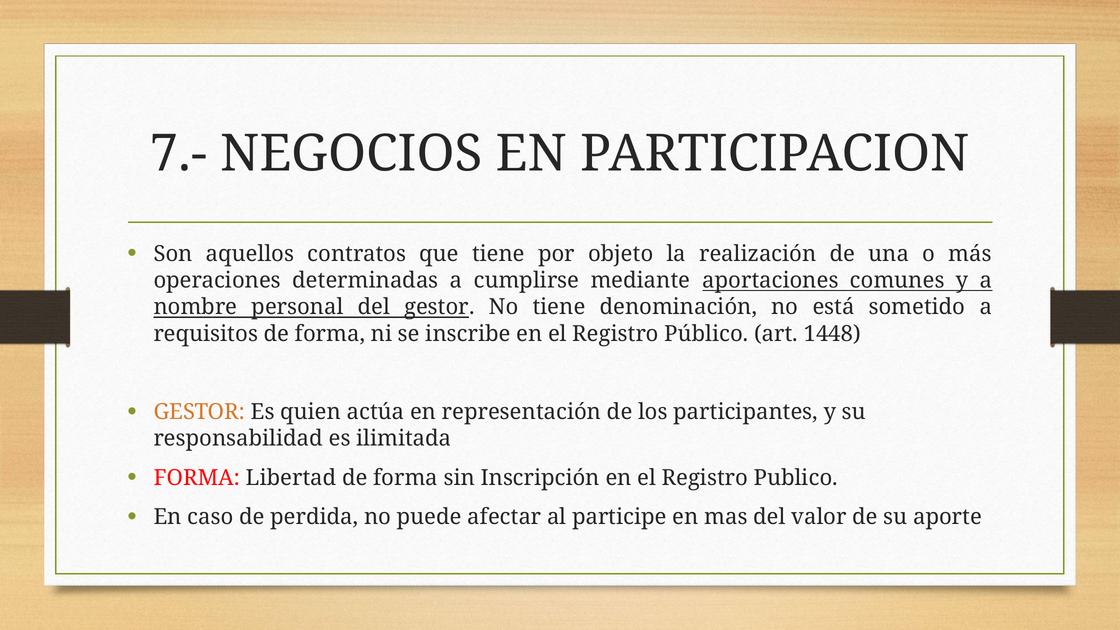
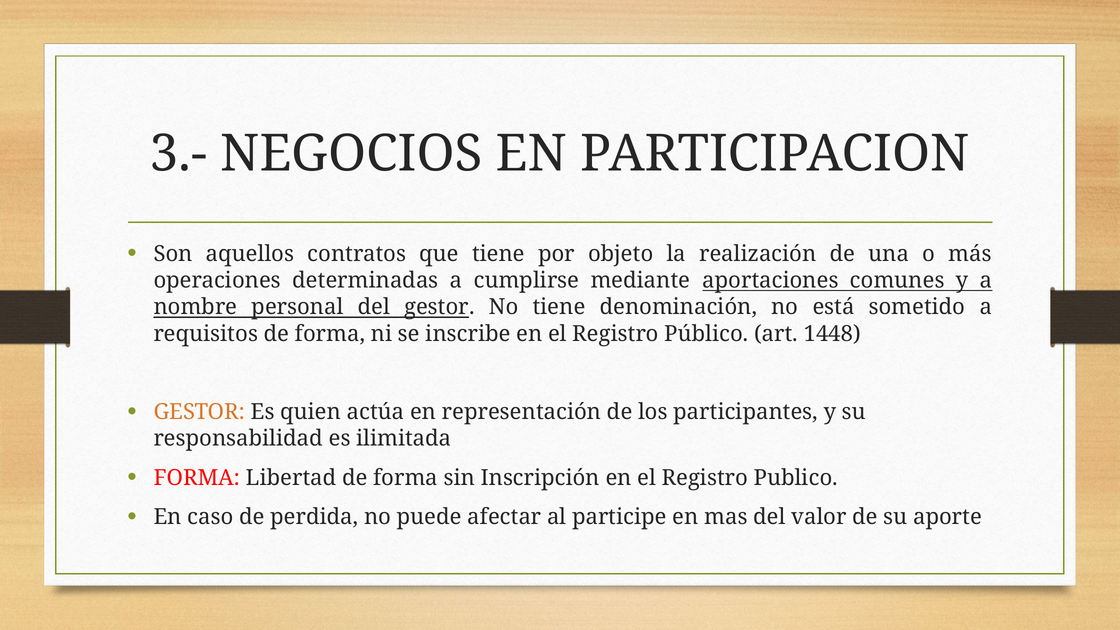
7.-: 7.- -> 3.-
